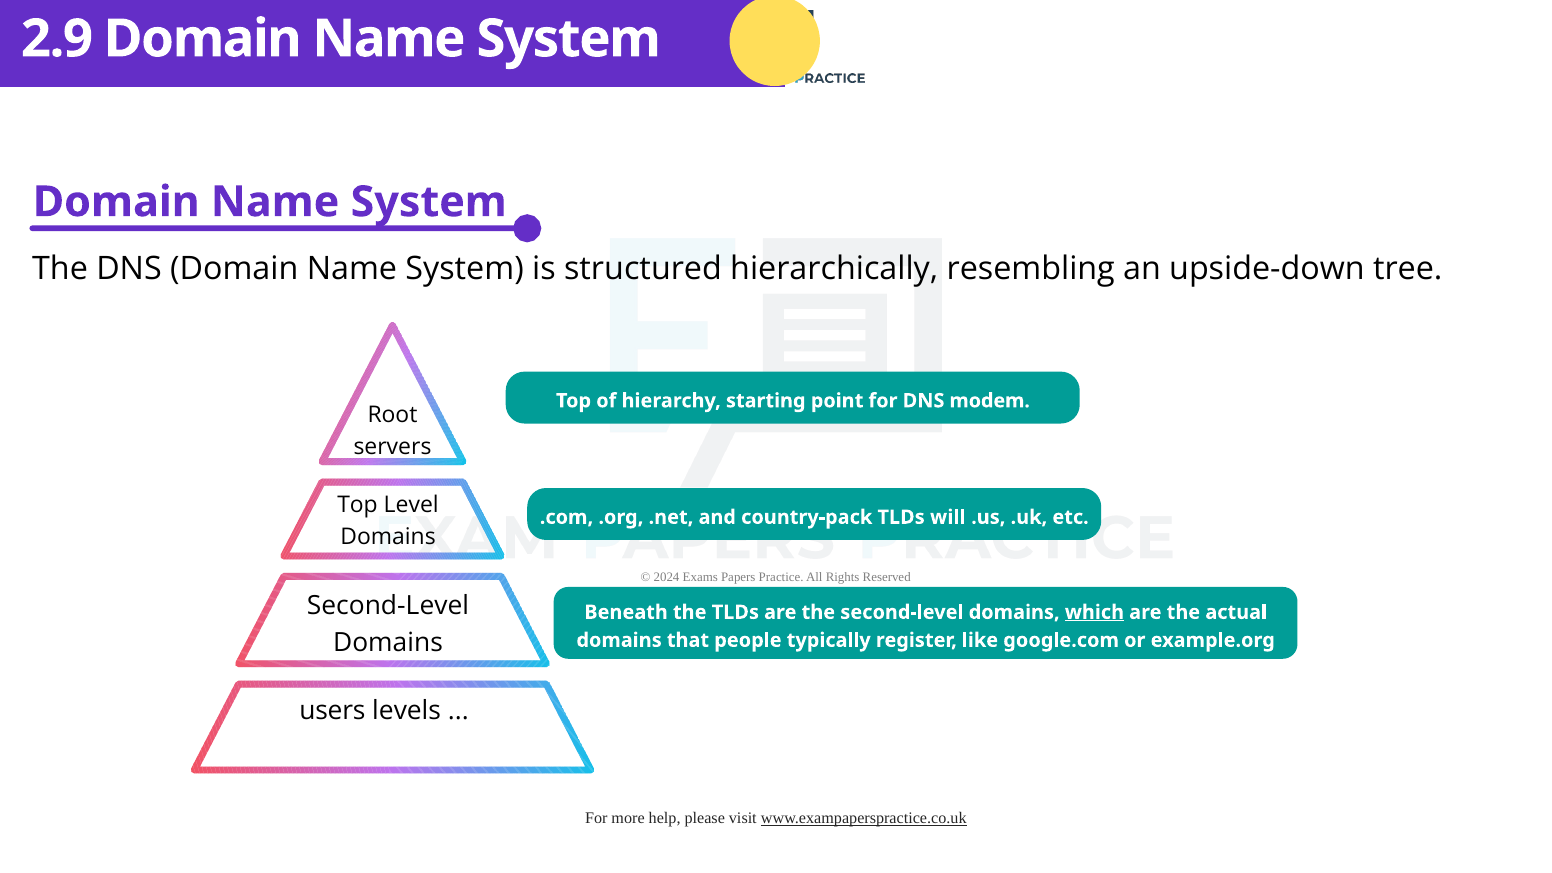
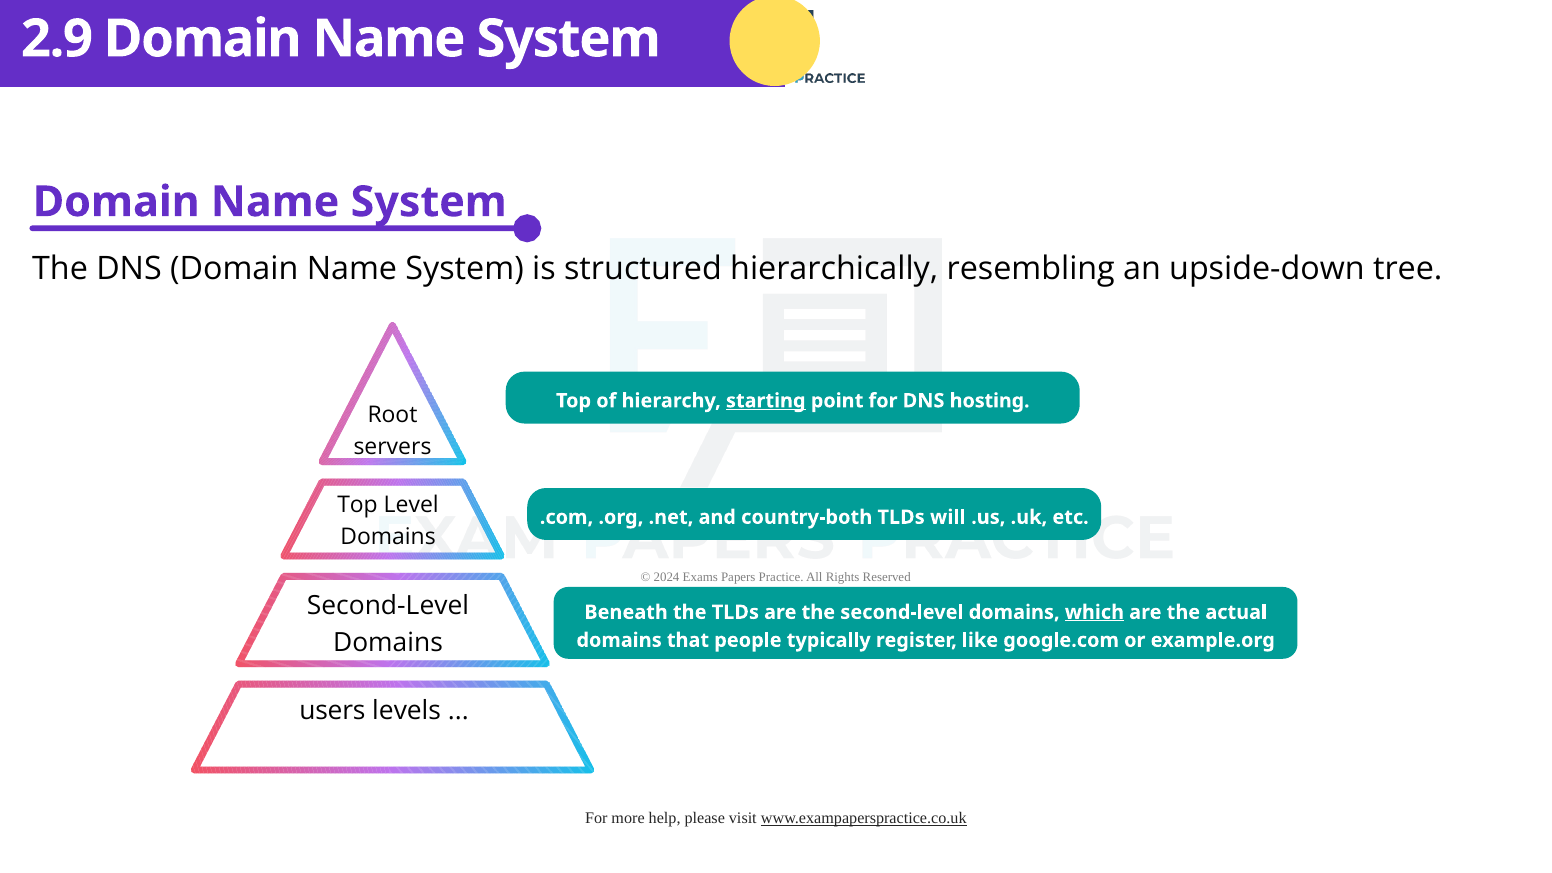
starting underline: none -> present
modem: modem -> hosting
country-pack: country-pack -> country-both
